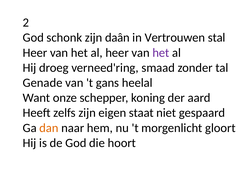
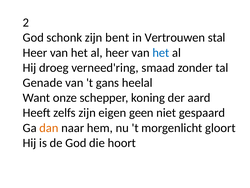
daân: daân -> bent
het at (161, 53) colour: purple -> blue
staat: staat -> geen
